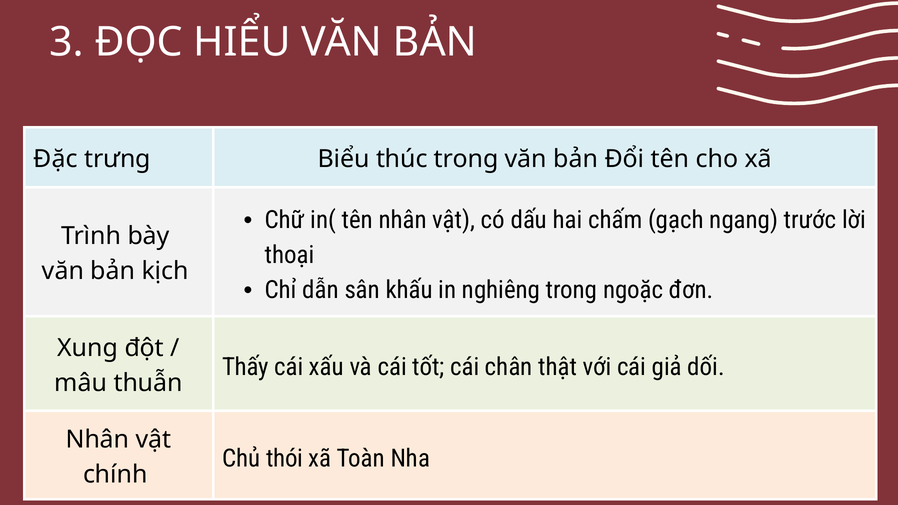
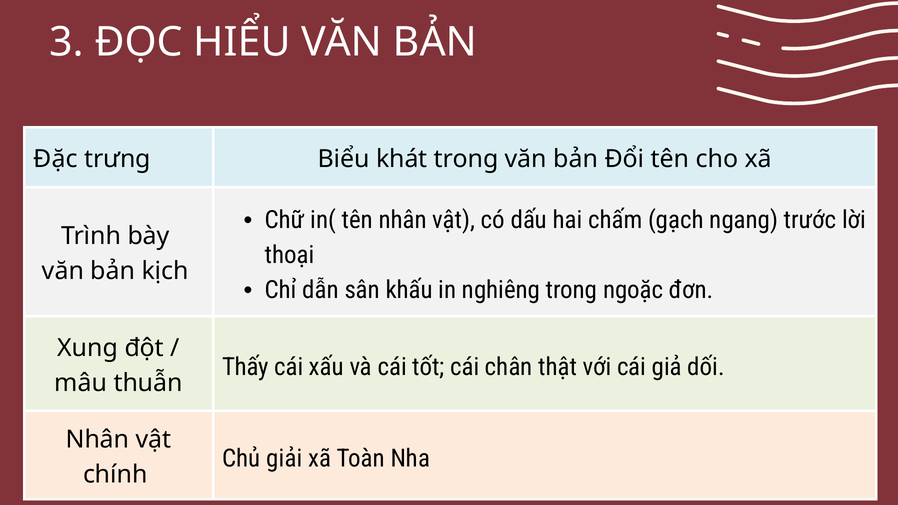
thúc: thúc -> khát
thói: thói -> giải
